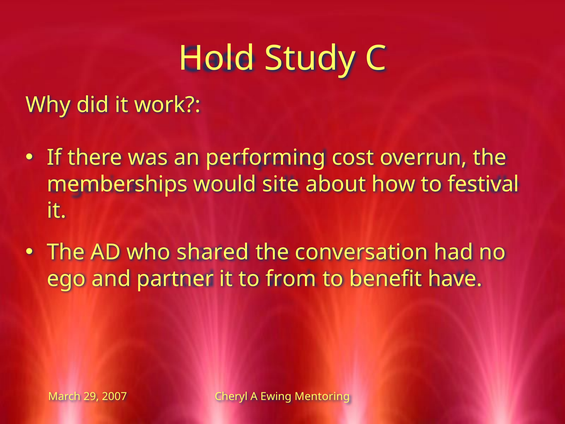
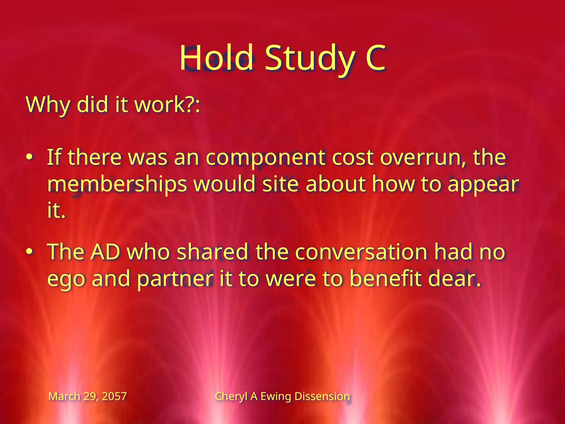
performing: performing -> component
festival: festival -> appear
from: from -> were
have: have -> dear
2007: 2007 -> 2057
Mentoring: Mentoring -> Dissension
